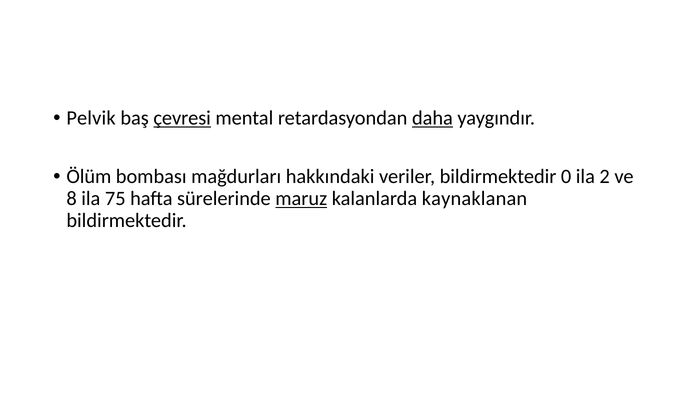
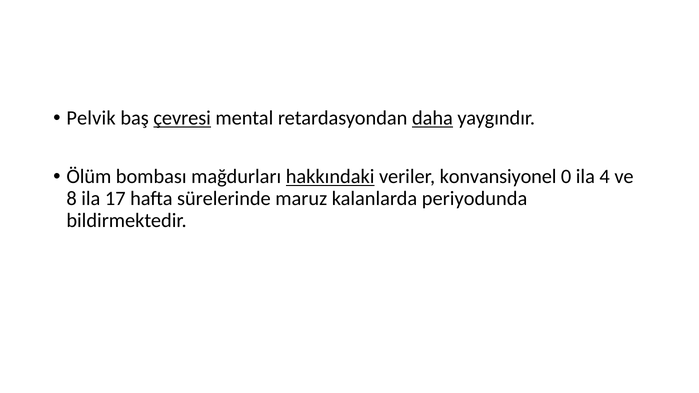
hakkındaki underline: none -> present
veriler bildirmektedir: bildirmektedir -> konvansiyonel
2: 2 -> 4
75: 75 -> 17
maruz underline: present -> none
kaynaklanan: kaynaklanan -> periyodunda
